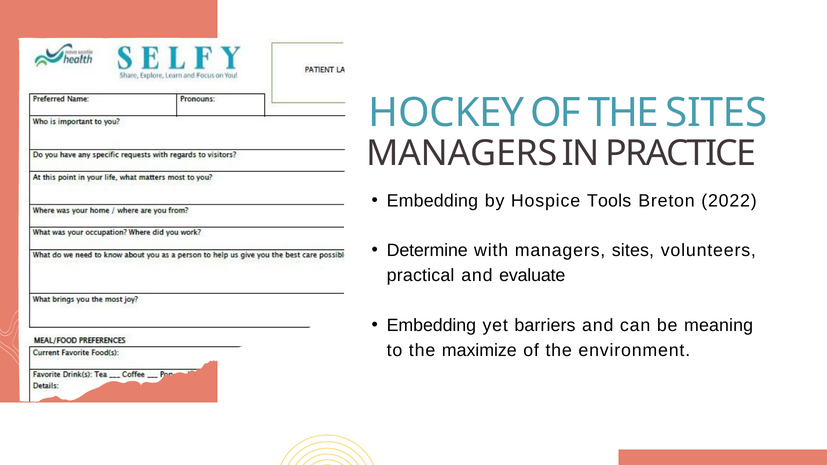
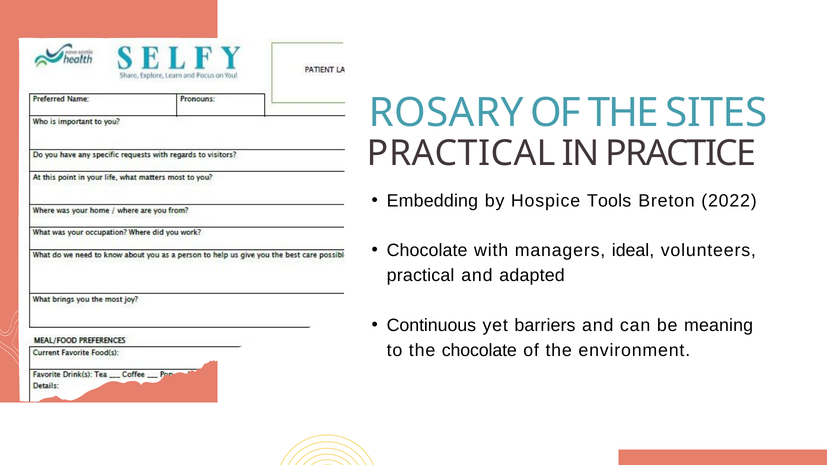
HOCKEY: HOCKEY -> ROSARY
MANAGERS at (462, 154): MANAGERS -> PRACTICAL
Determine at (427, 251): Determine -> Chocolate
managers sites: sites -> ideal
evaluate: evaluate -> adapted
Embedding at (431, 325): Embedding -> Continuous
the maximize: maximize -> chocolate
